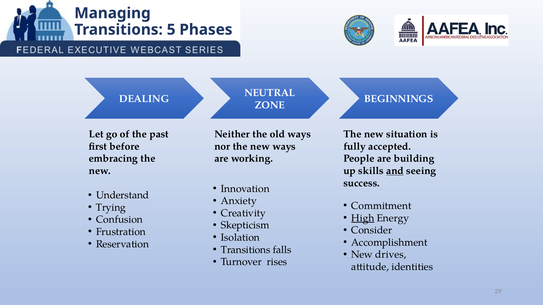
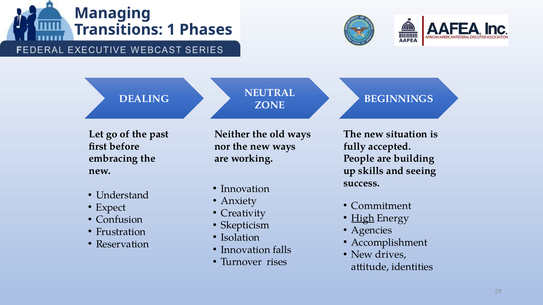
5: 5 -> 1
and underline: present -> none
Trying: Trying -> Expect
Consider: Consider -> Agencies
Transitions at (246, 250): Transitions -> Innovation
